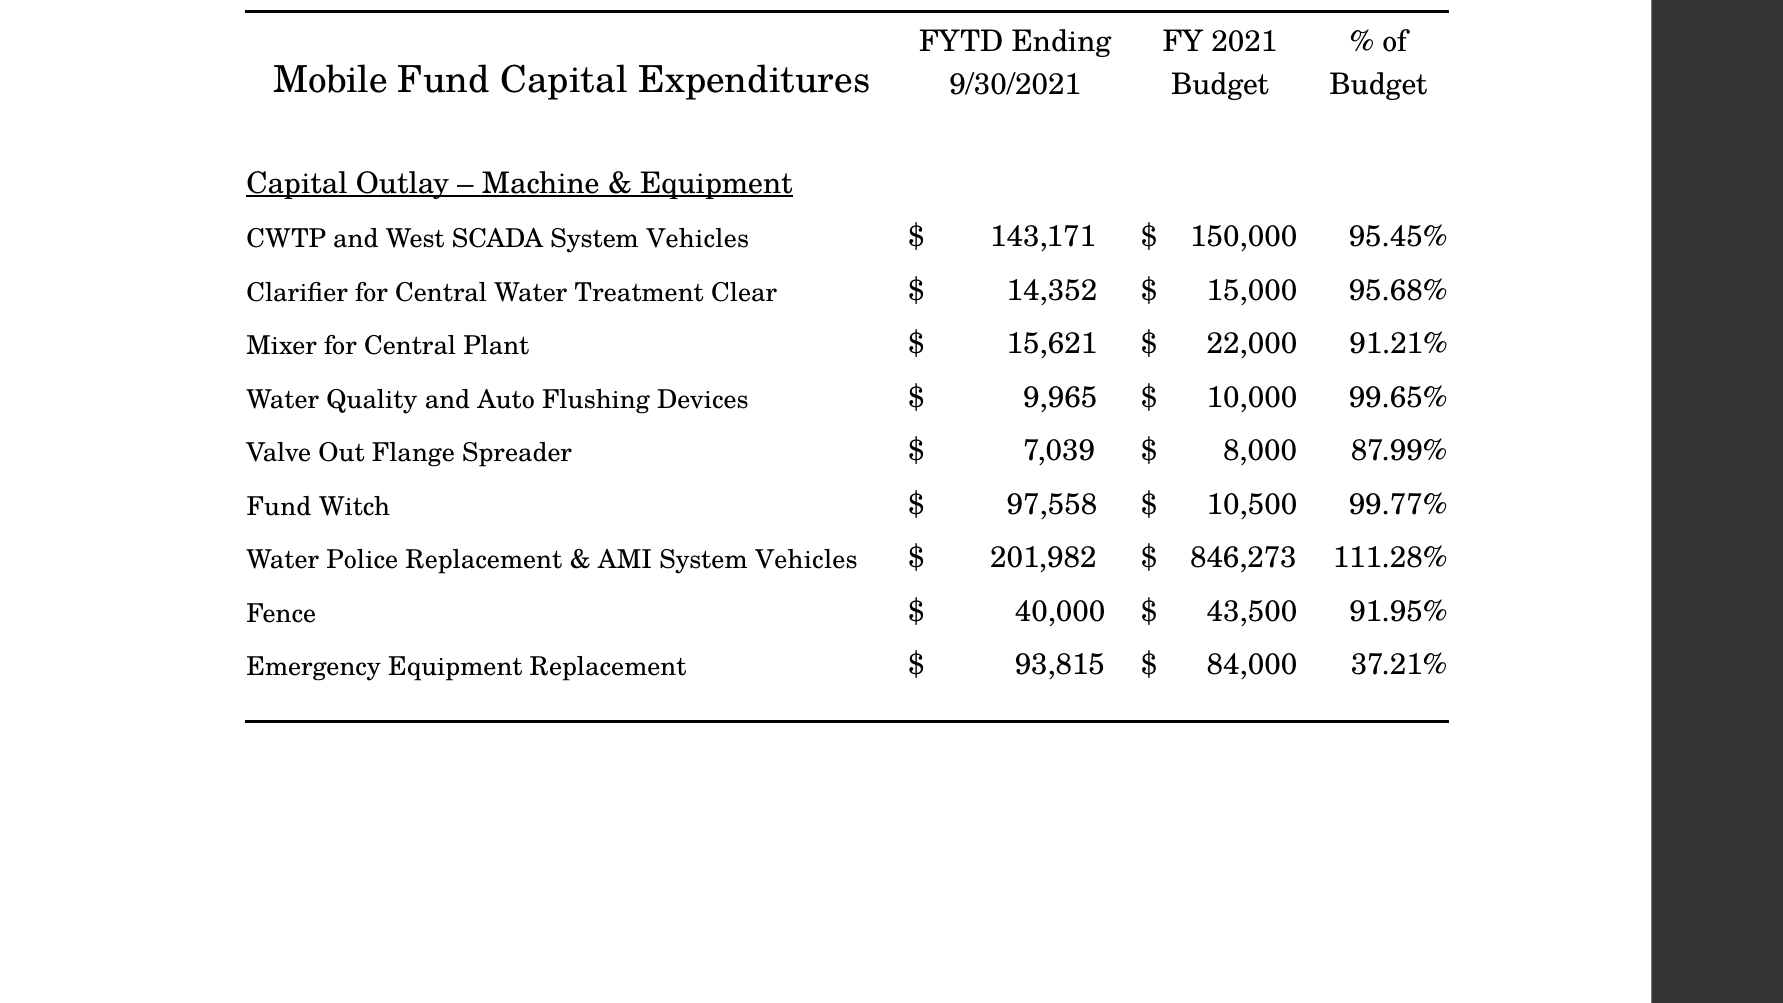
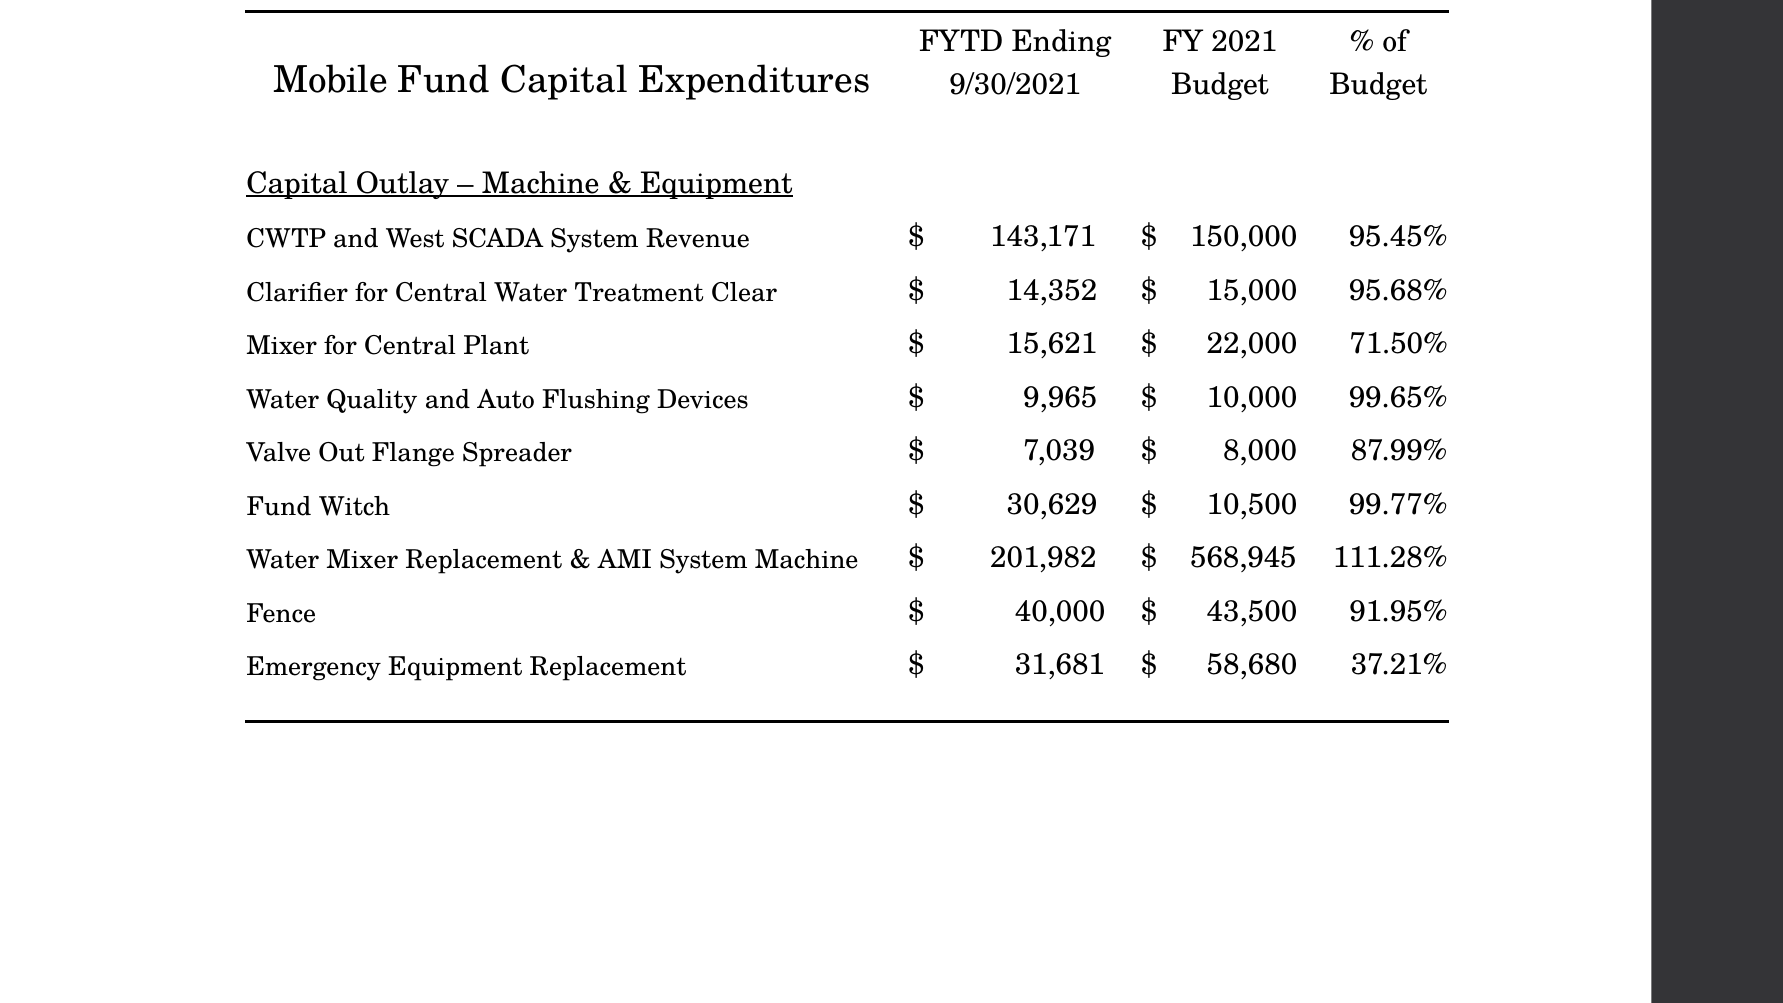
SCADA System Vehicles: Vehicles -> Revenue
91.21%: 91.21% -> 71.50%
97,558: 97,558 -> 30,629
Water Police: Police -> Mixer
AMI System Vehicles: Vehicles -> Machine
846,273: 846,273 -> 568,945
93,815: 93,815 -> 31,681
84,000: 84,000 -> 58,680
